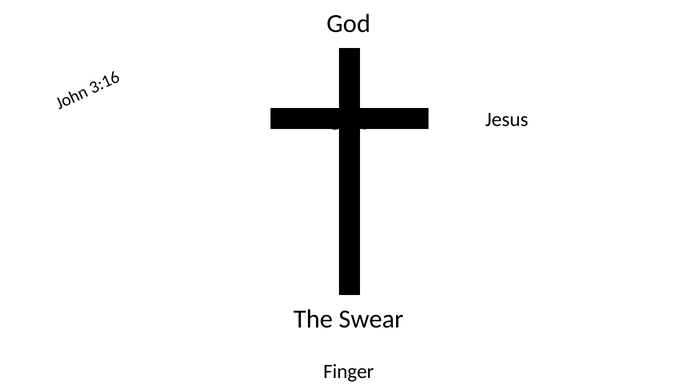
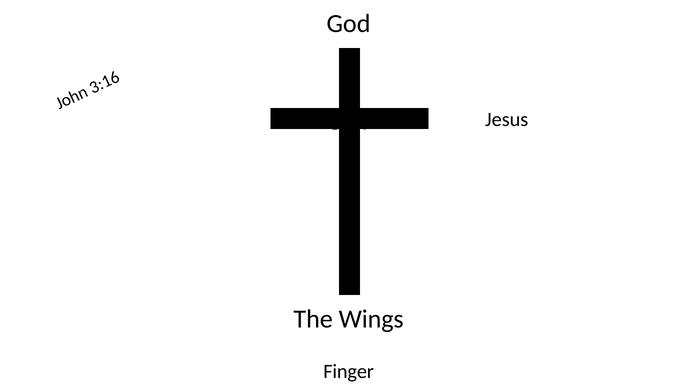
Swear: Swear -> Wings
